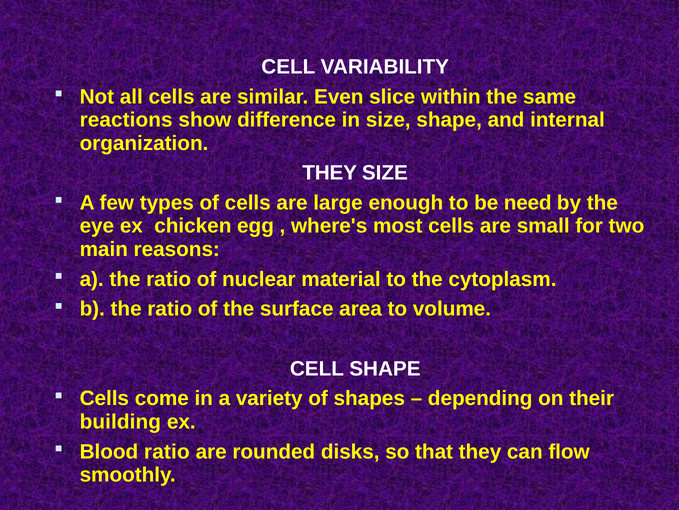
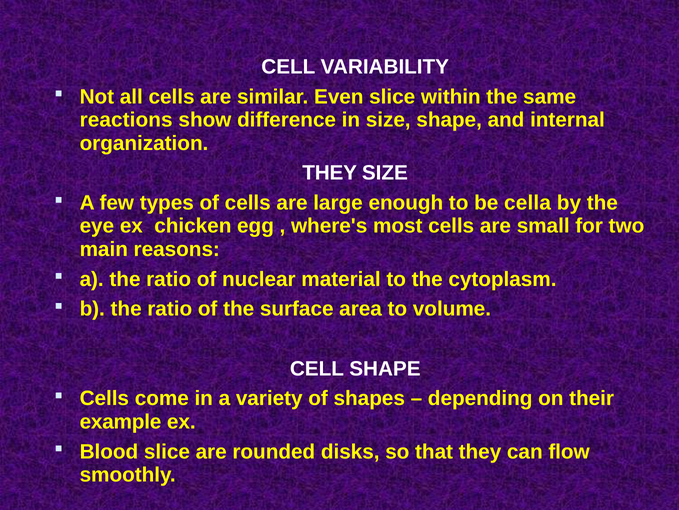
need: need -> cella
building: building -> example
Blood ratio: ratio -> slice
